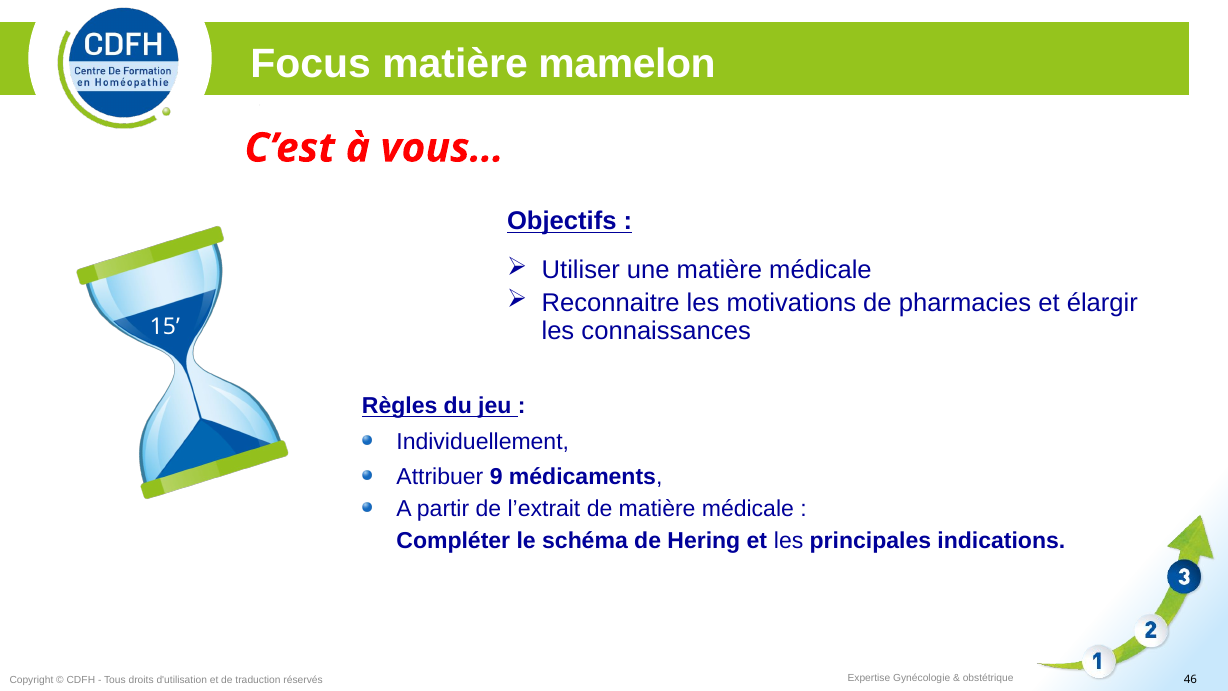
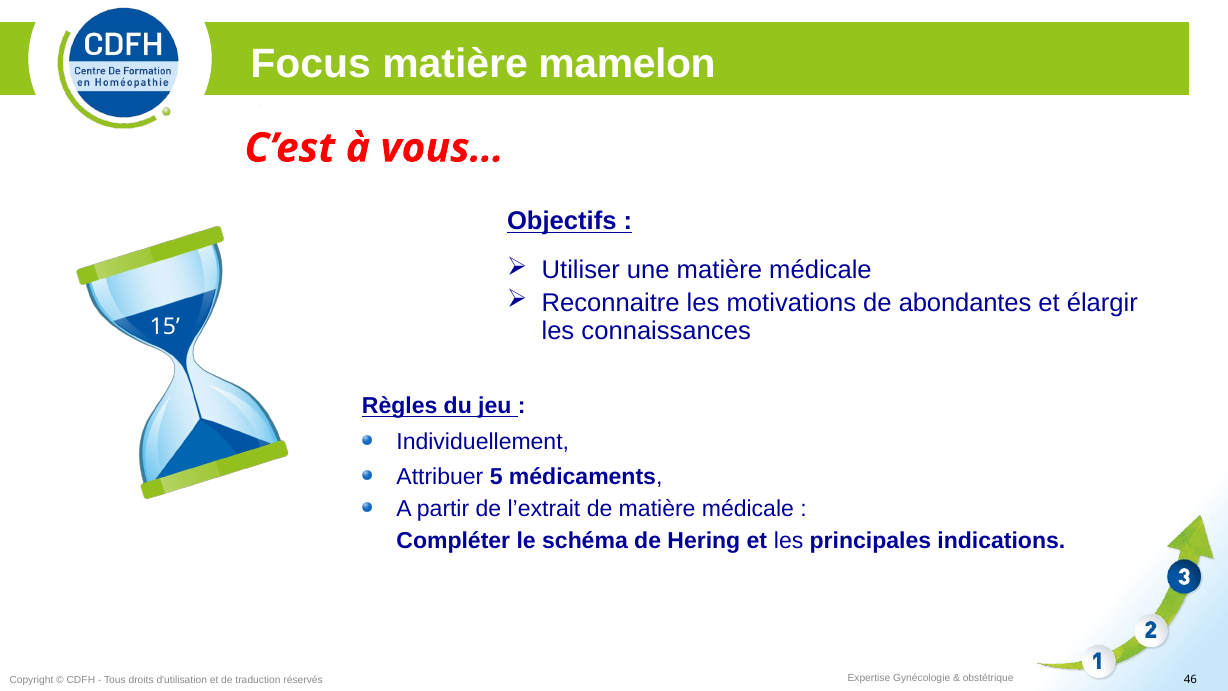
pharmacies: pharmacies -> abondantes
9: 9 -> 5
